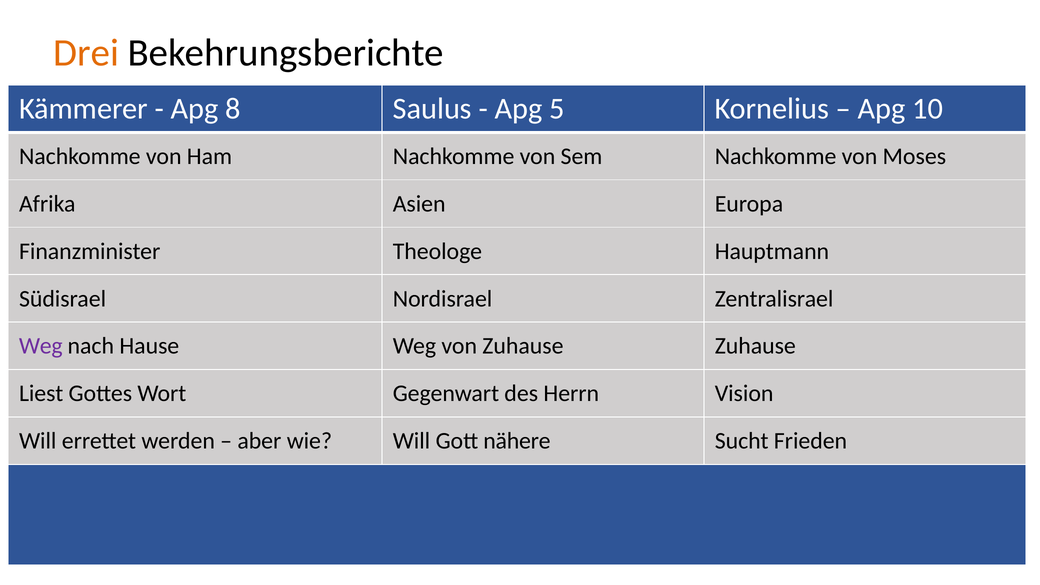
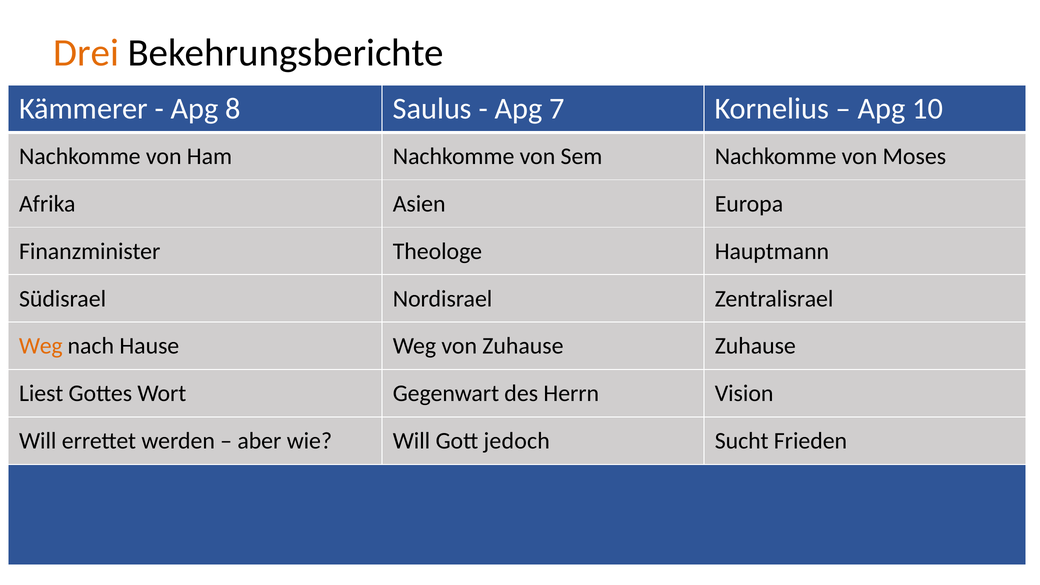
5: 5 -> 7
Weg at (41, 346) colour: purple -> orange
nähere: nähere -> jedoch
